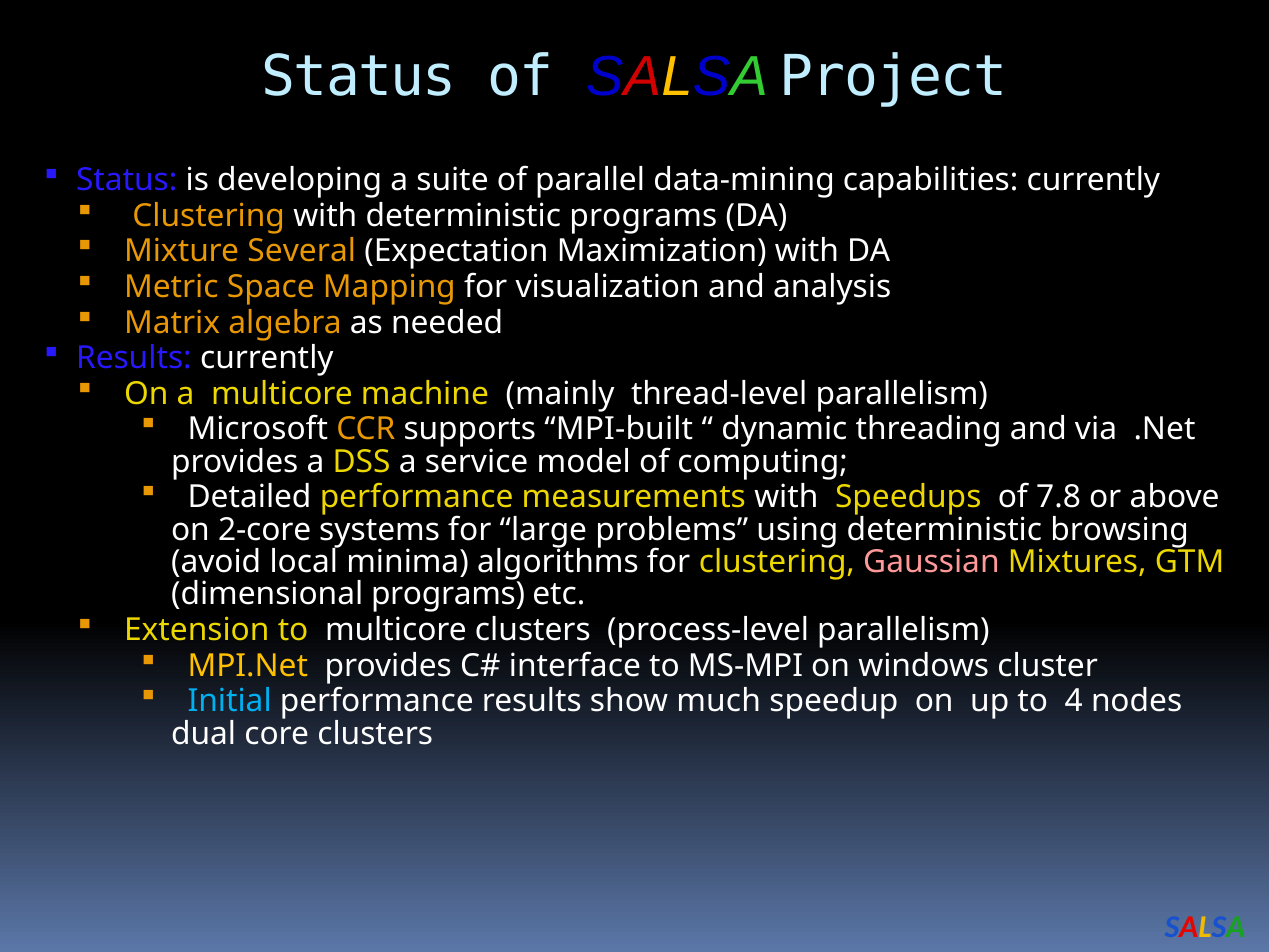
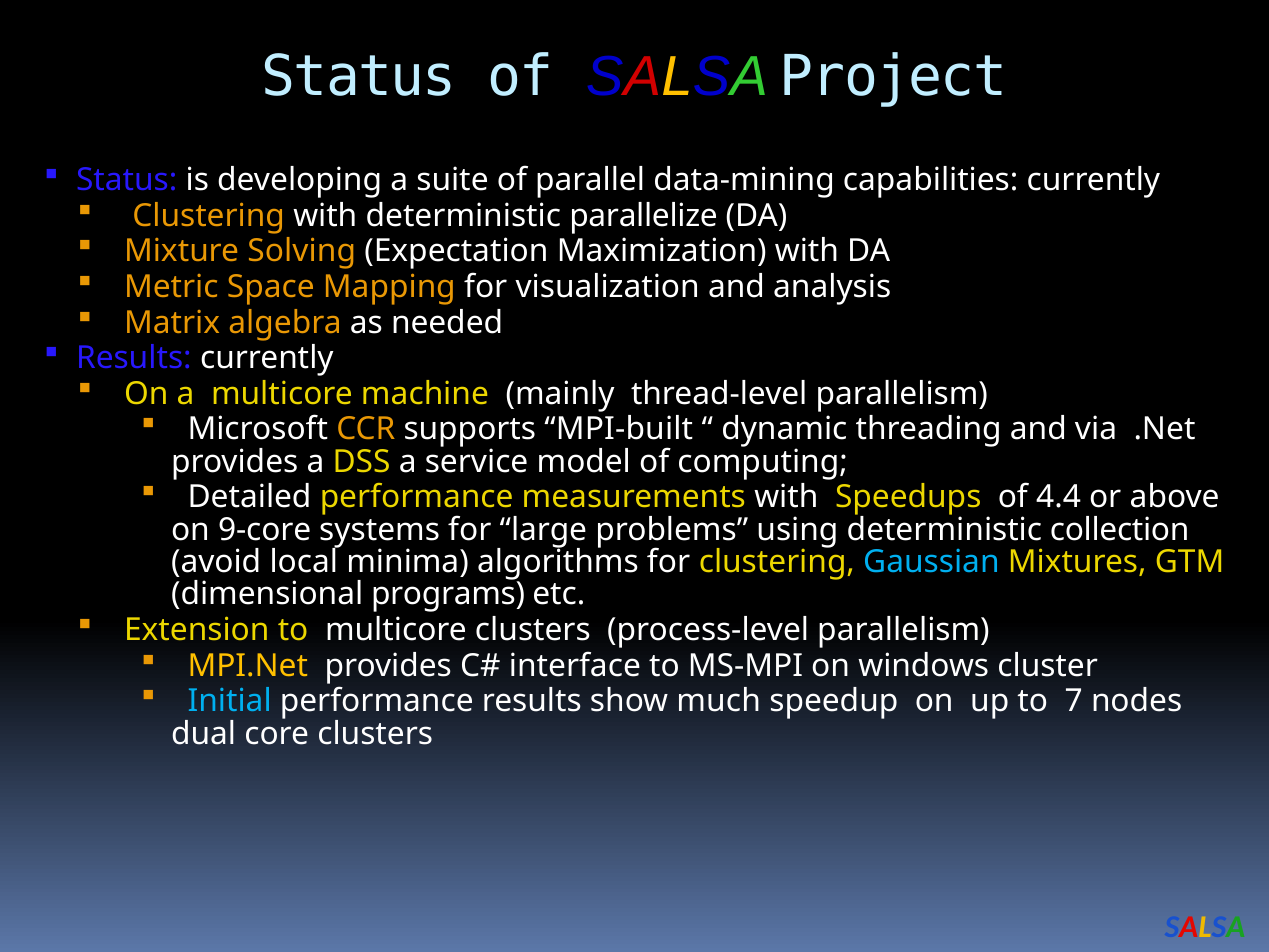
deterministic programs: programs -> parallelize
Several: Several -> Solving
7.8: 7.8 -> 4.4
2-core: 2-core -> 9-core
browsing: browsing -> collection
Gaussian colour: pink -> light blue
4: 4 -> 7
